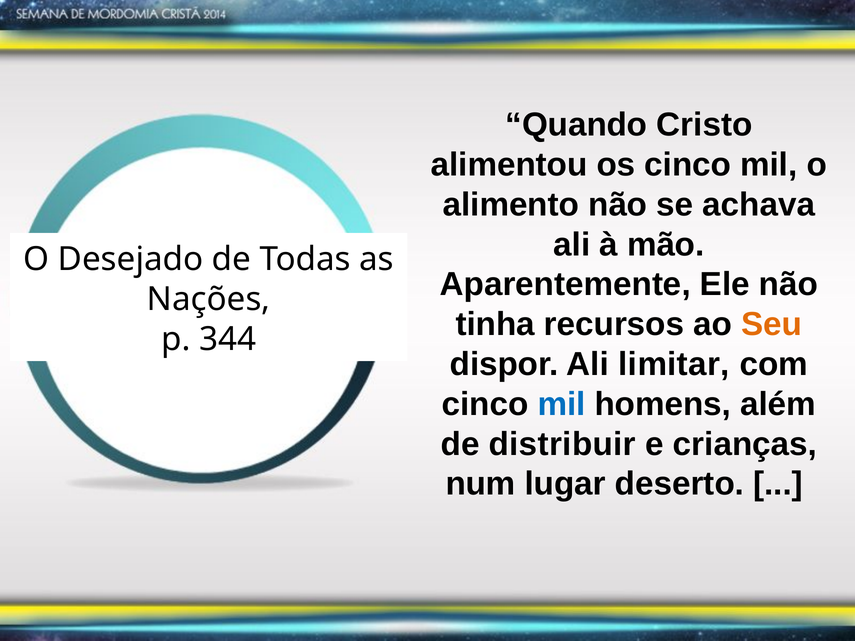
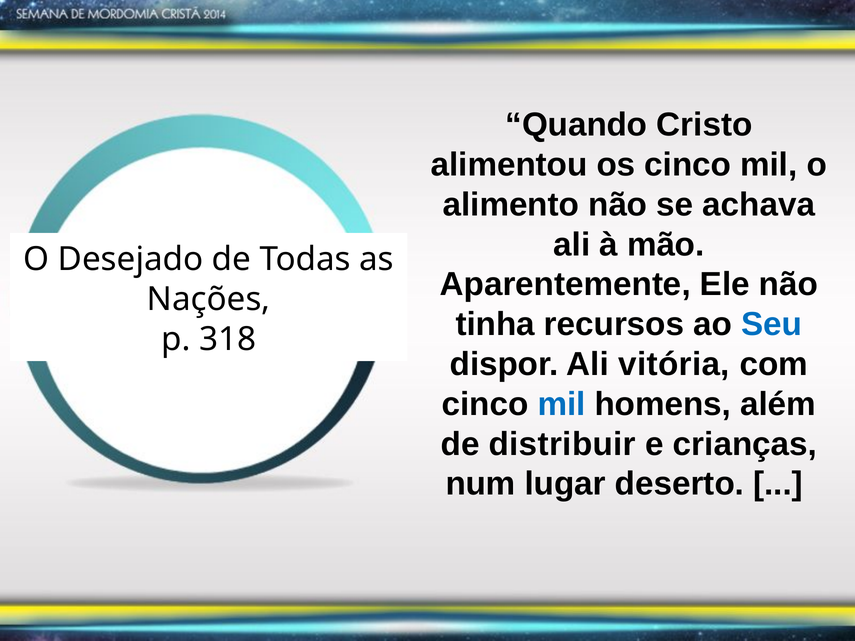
Seu colour: orange -> blue
344: 344 -> 318
limitar: limitar -> vitória
